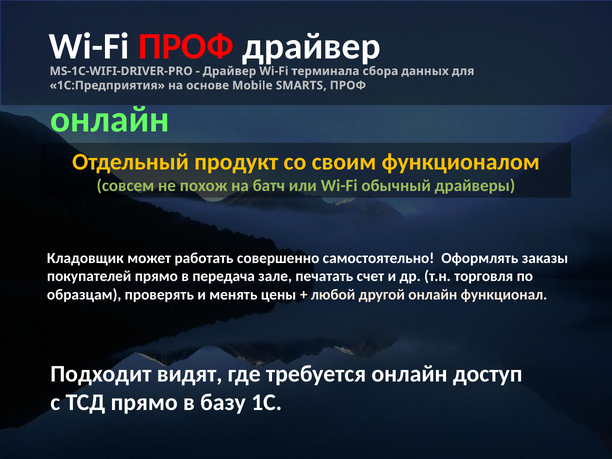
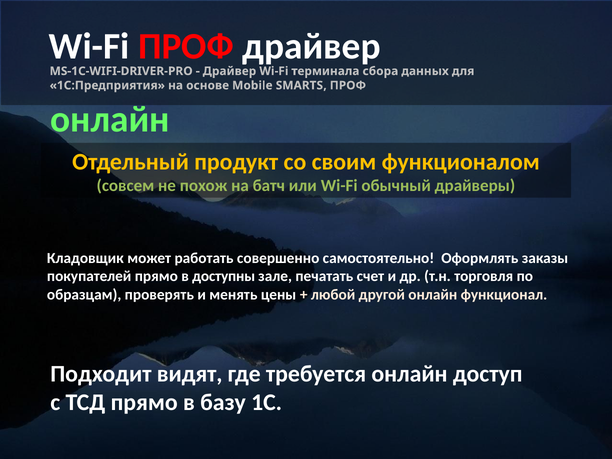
передача: передача -> доступны
